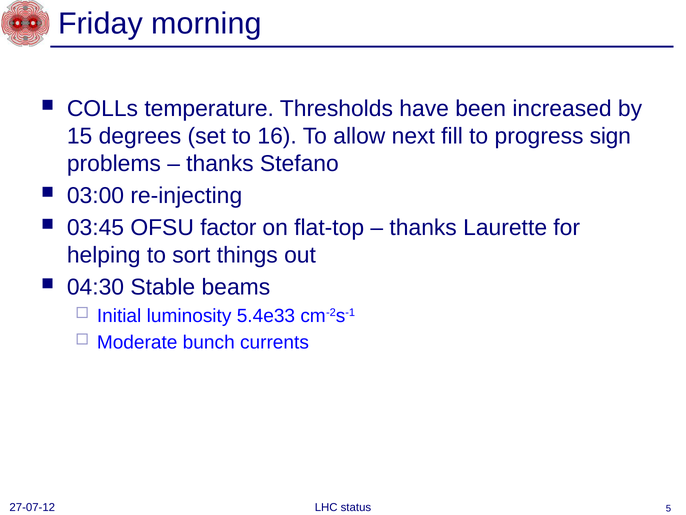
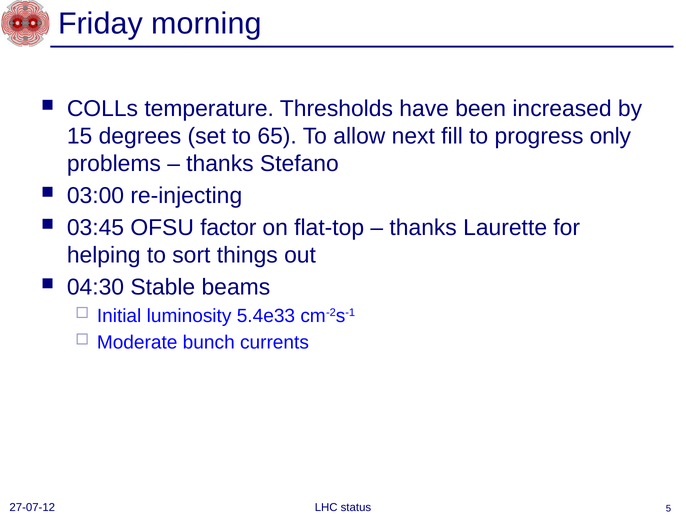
16: 16 -> 65
sign: sign -> only
